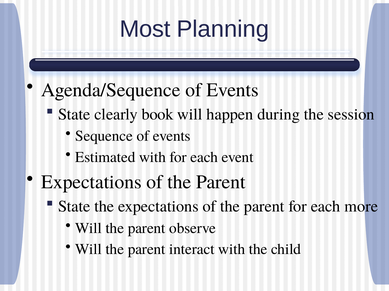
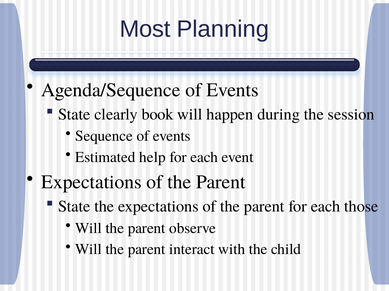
Estimated with: with -> help
more: more -> those
